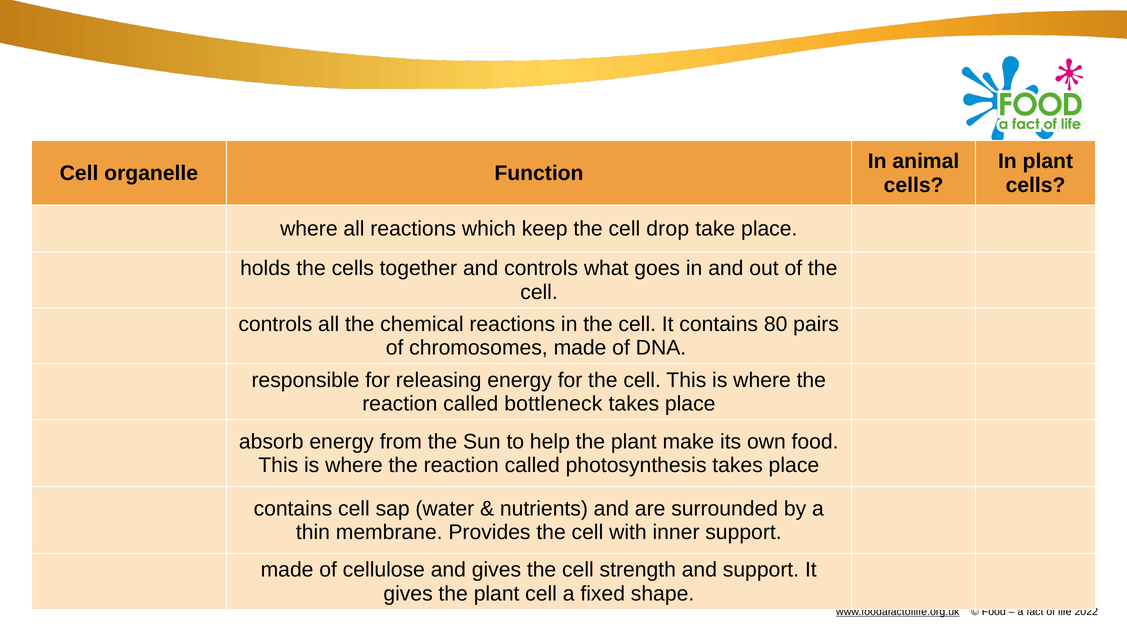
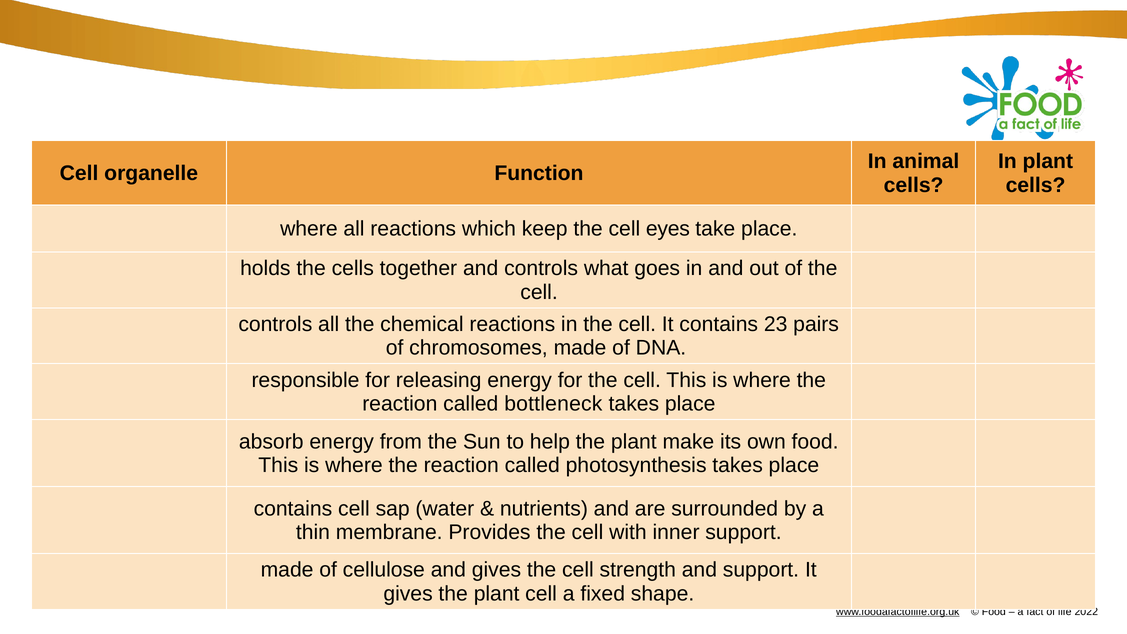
drop: drop -> eyes
80: 80 -> 23
